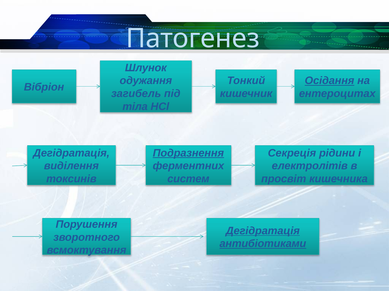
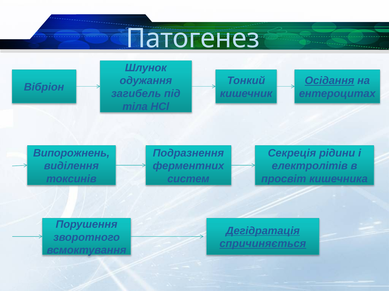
Дегідратація at (71, 153): Дегідратація -> Випорожнень
Подразнення underline: present -> none
антибіотиками: антибіотиками -> спричиняється
